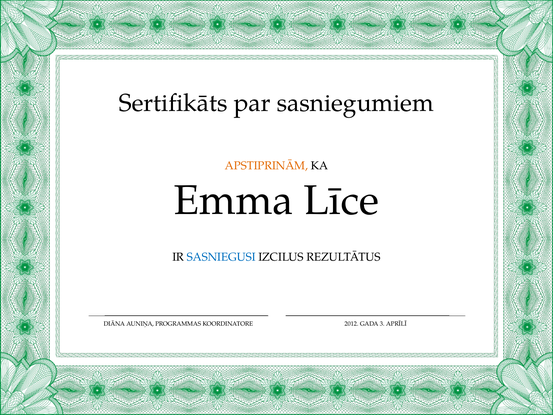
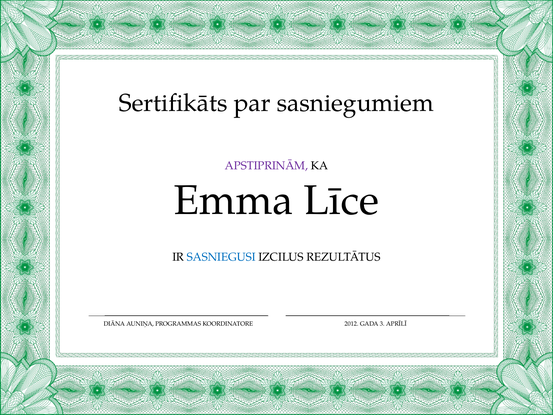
APSTIPRINĀM colour: orange -> purple
